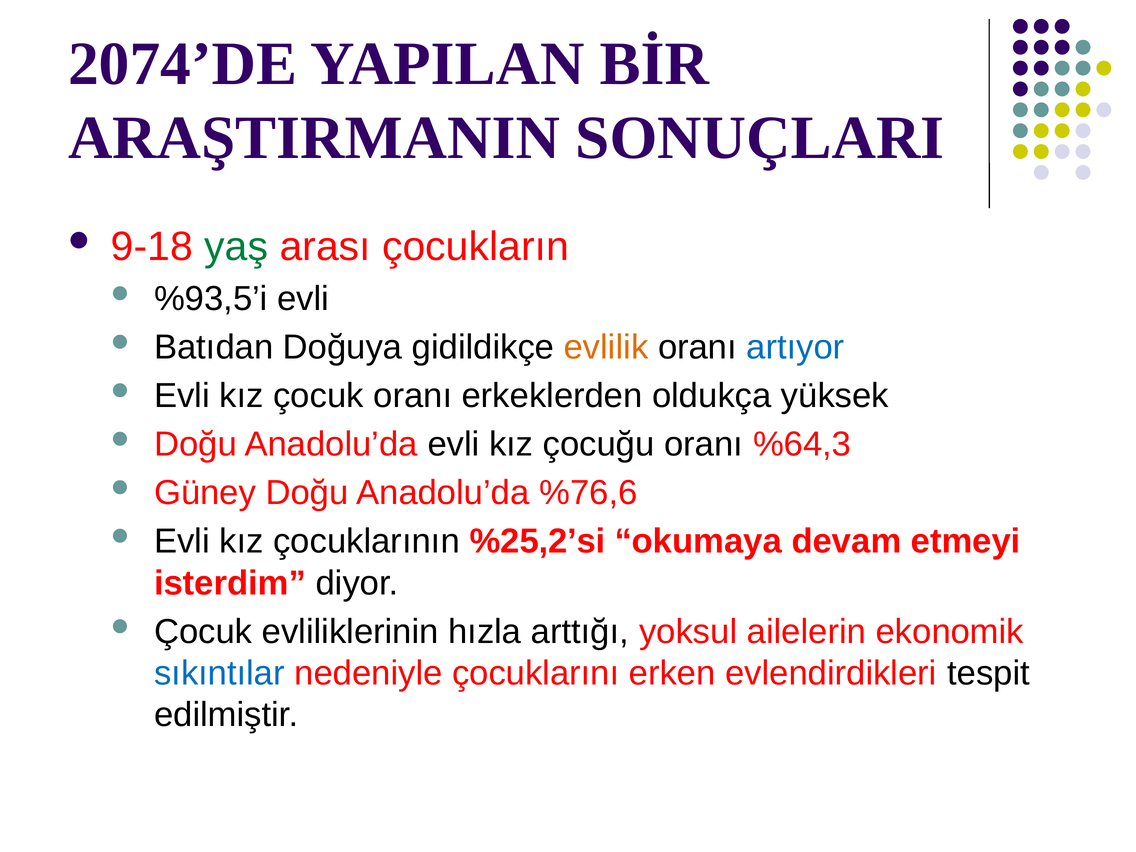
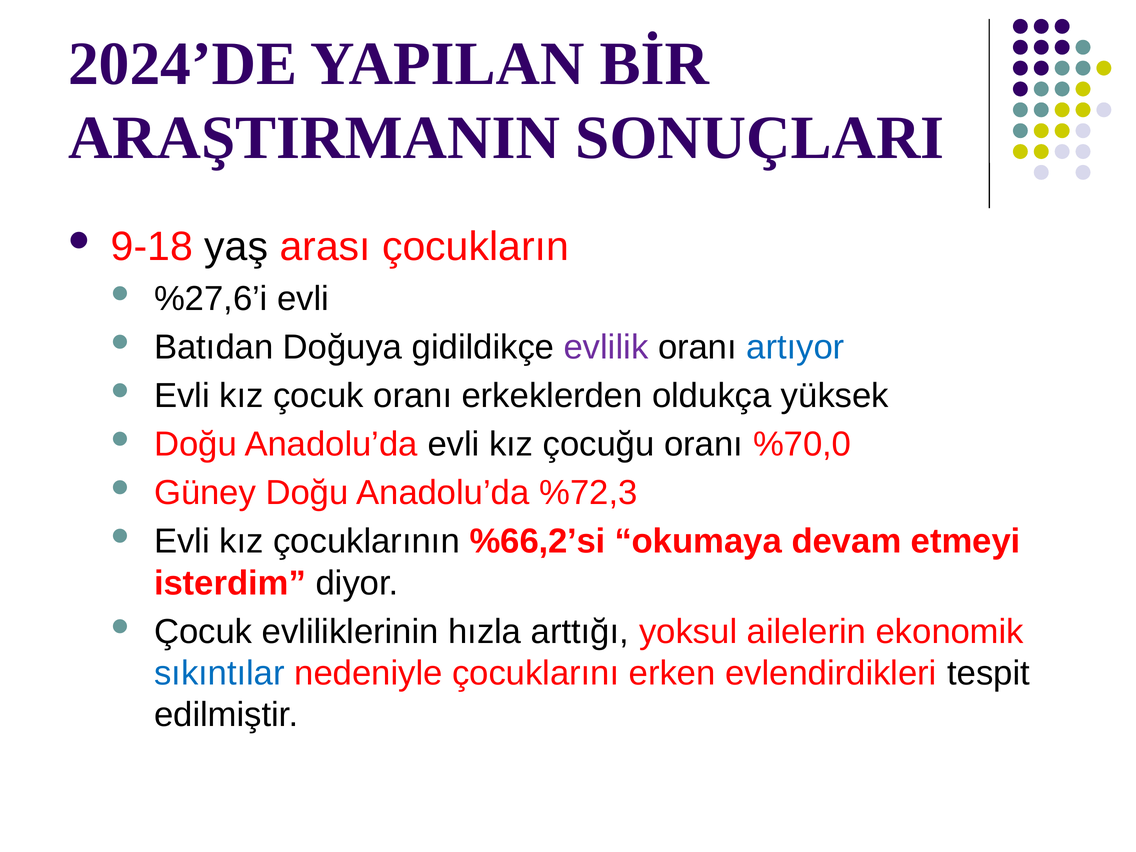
2074’DE: 2074’DE -> 2024’DE
yaş colour: green -> black
%93,5’i: %93,5’i -> %27,6’i
evlilik colour: orange -> purple
%64,3: %64,3 -> %70,0
%76,6: %76,6 -> %72,3
%25,2’si: %25,2’si -> %66,2’si
